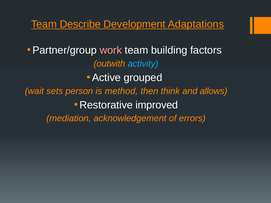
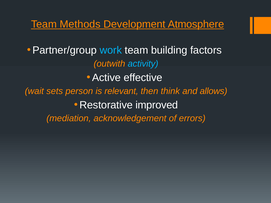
Describe: Describe -> Methods
Adaptations: Adaptations -> Atmosphere
work colour: pink -> light blue
grouped: grouped -> effective
method: method -> relevant
